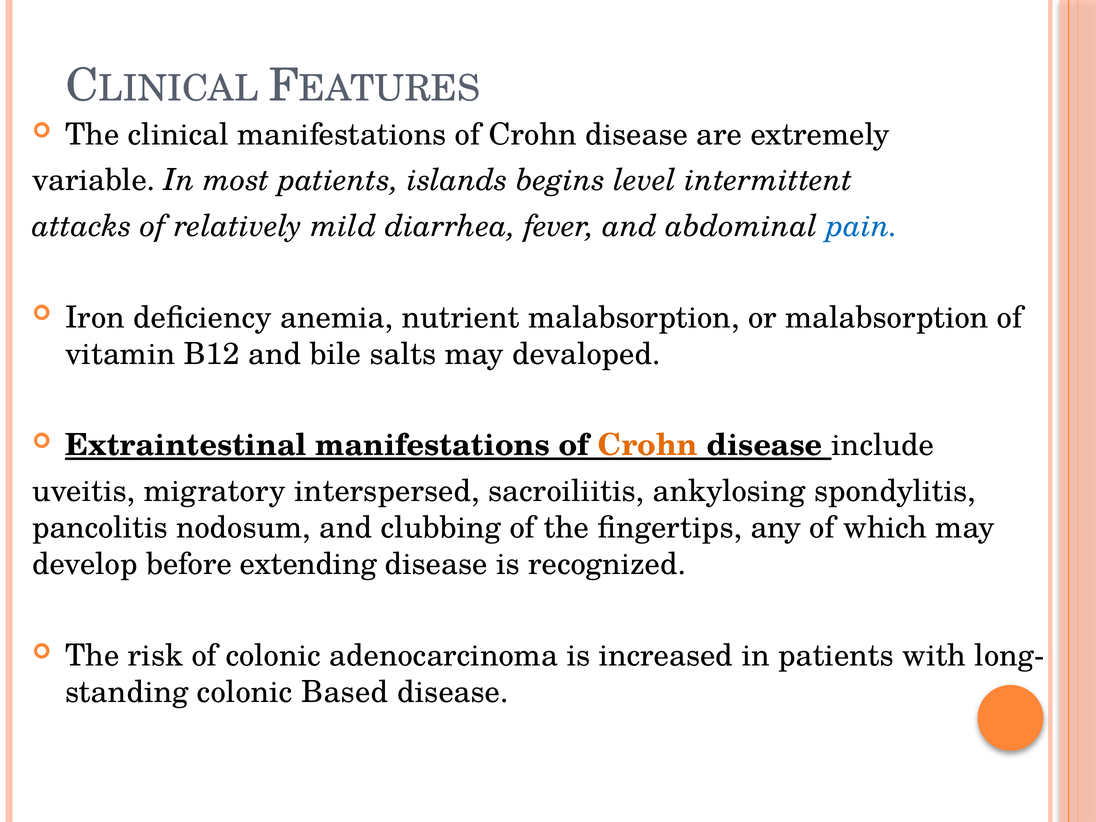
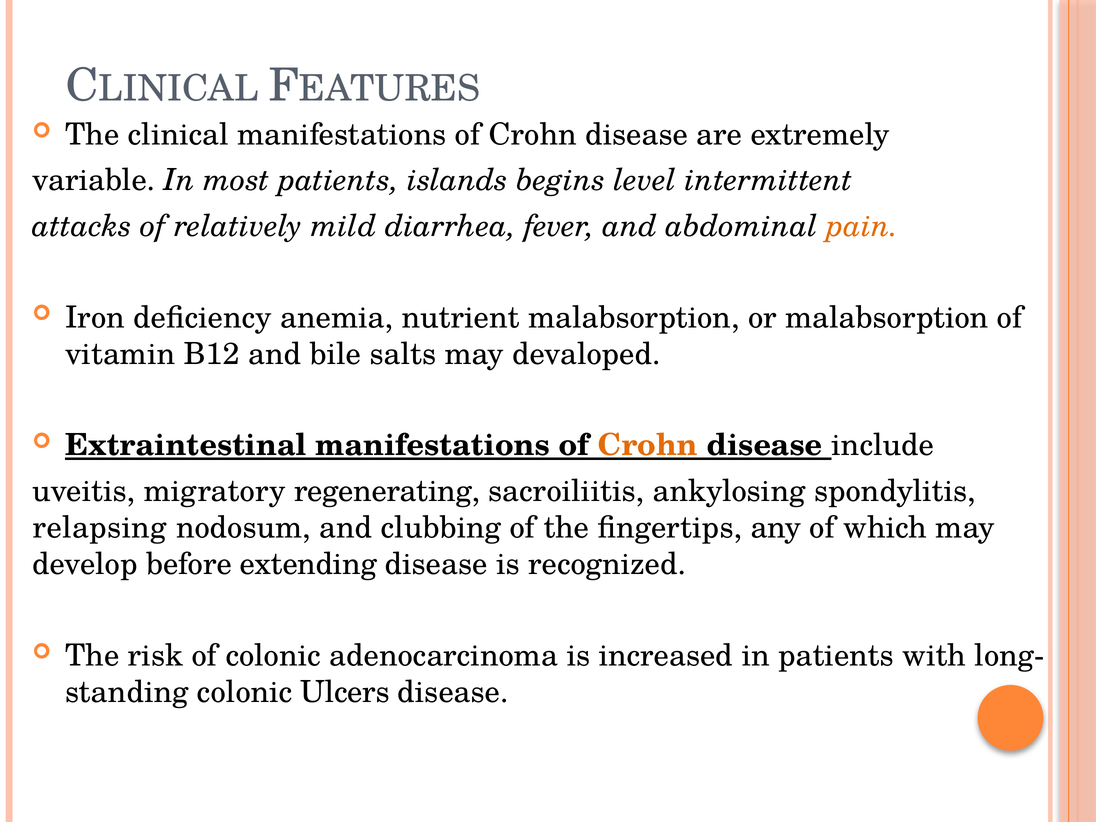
pain colour: blue -> orange
interspersed: interspersed -> regenerating
pancolitis: pancolitis -> relapsing
Based: Based -> Ulcers
